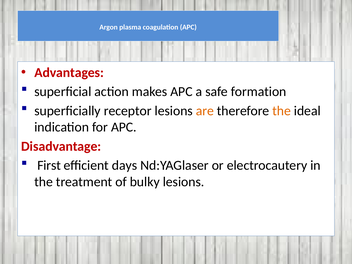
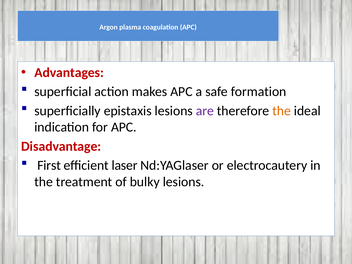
receptor: receptor -> epistaxis
are colour: orange -> purple
days: days -> laser
